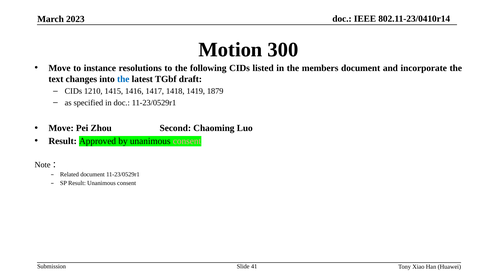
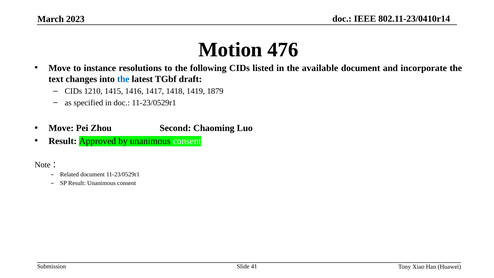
300: 300 -> 476
members: members -> available
consent at (187, 141) colour: pink -> white
